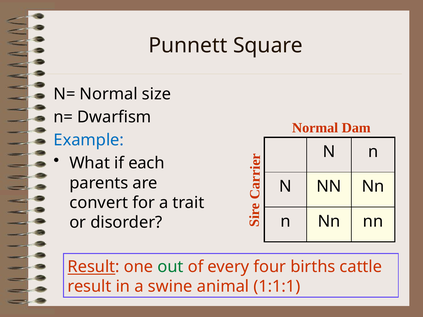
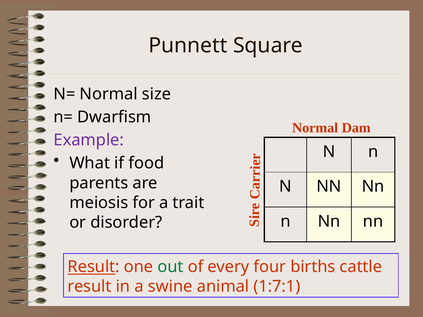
Example colour: blue -> purple
each: each -> food
convert: convert -> meiosis
1:1:1: 1:1:1 -> 1:7:1
